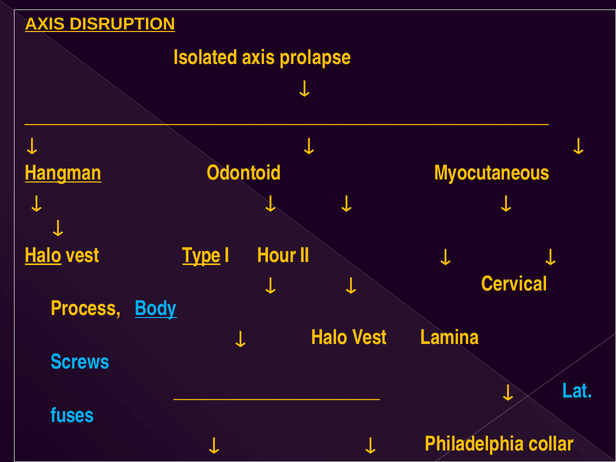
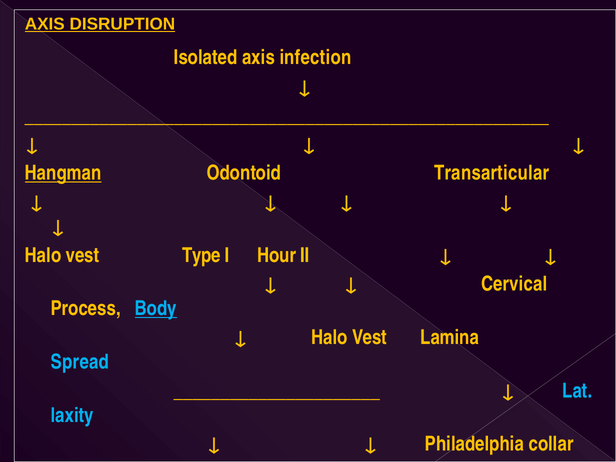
prolapse: prolapse -> infection
Myocutaneous: Myocutaneous -> Transarticular
Halo at (43, 255) underline: present -> none
Type underline: present -> none
Screws: Screws -> Spread
fuses: fuses -> laxity
